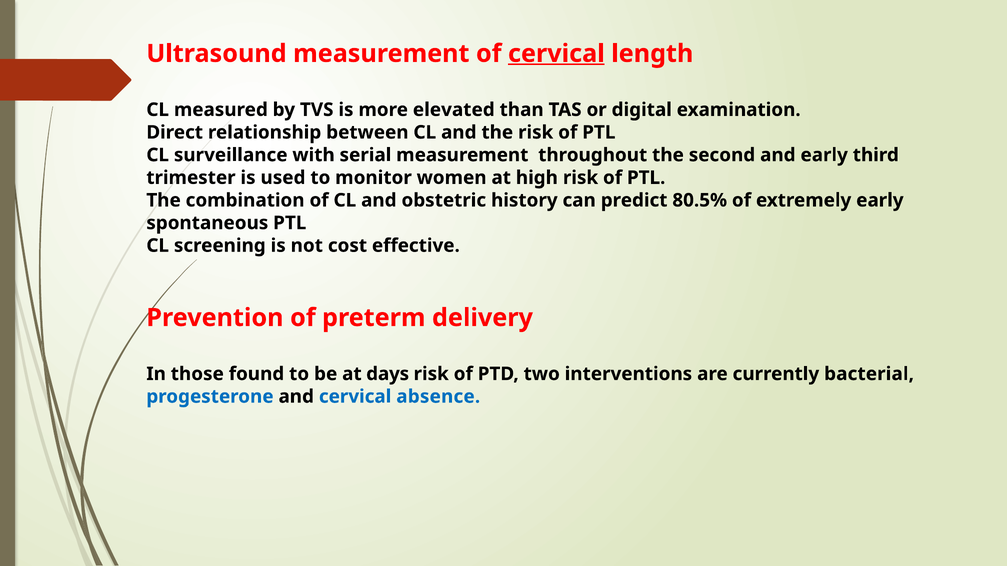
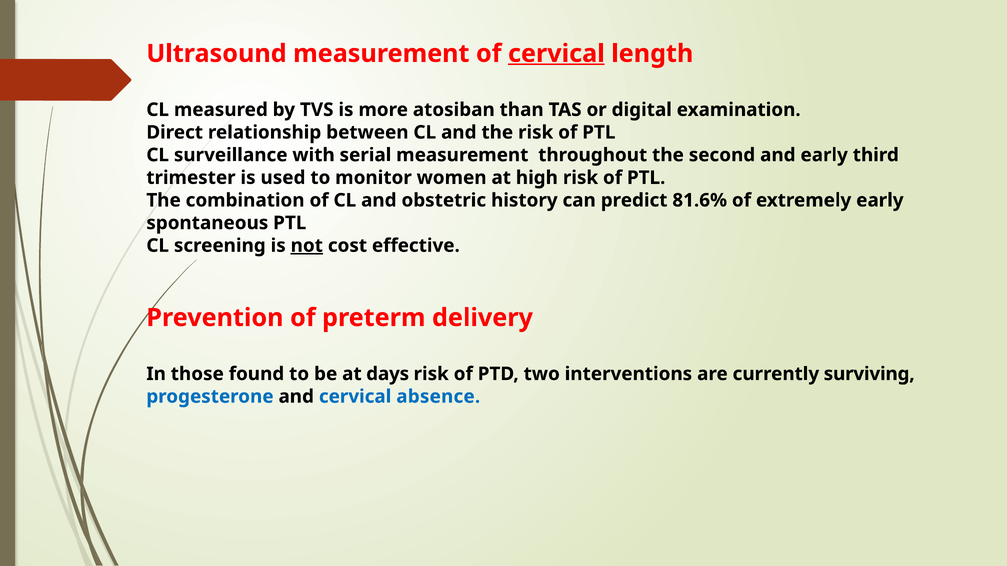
elevated: elevated -> atosiban
80.5%: 80.5% -> 81.6%
not underline: none -> present
bacterial: bacterial -> surviving
